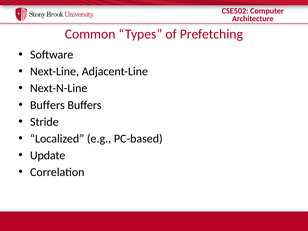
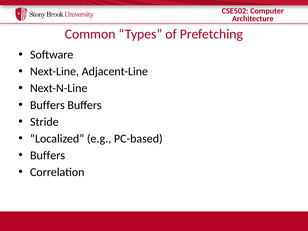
Update at (48, 155): Update -> Buffers
